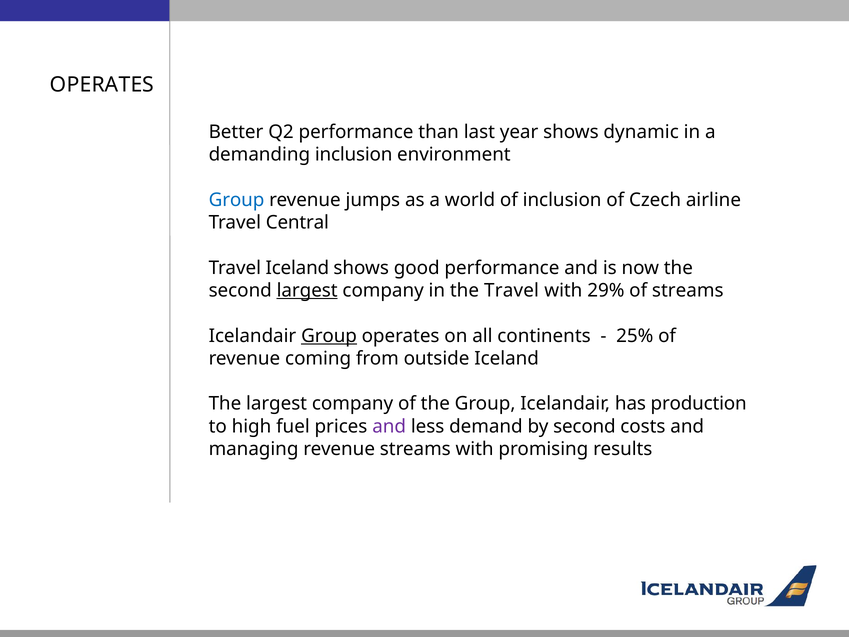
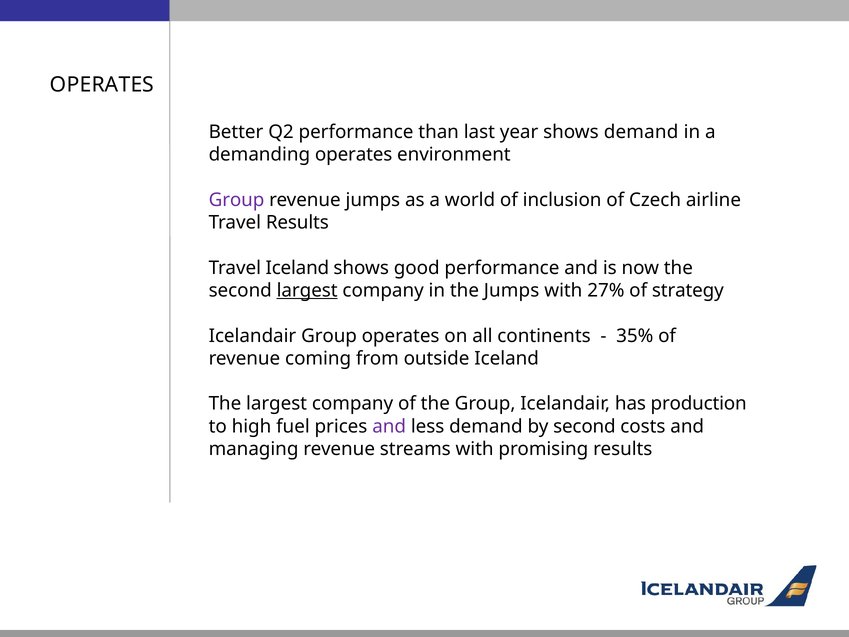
shows dynamic: dynamic -> demand
demanding inclusion: inclusion -> operates
Group at (236, 200) colour: blue -> purple
Travel Central: Central -> Results
the Travel: Travel -> Jumps
29%: 29% -> 27%
of streams: streams -> strategy
Group at (329, 336) underline: present -> none
25%: 25% -> 35%
